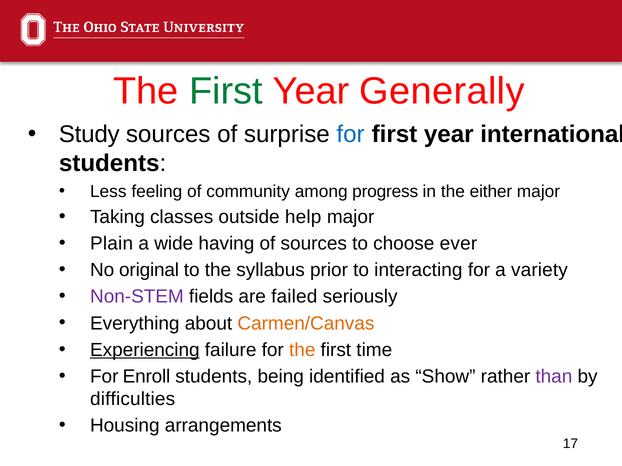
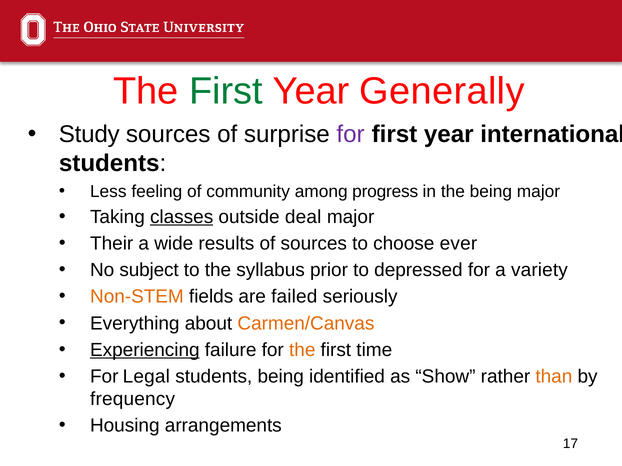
for at (351, 135) colour: blue -> purple
the either: either -> being
classes underline: none -> present
help: help -> deal
Plain: Plain -> Their
having: having -> results
original: original -> subject
interacting: interacting -> depressed
Non-STEM colour: purple -> orange
Enroll: Enroll -> Legal
than colour: purple -> orange
difficulties: difficulties -> frequency
